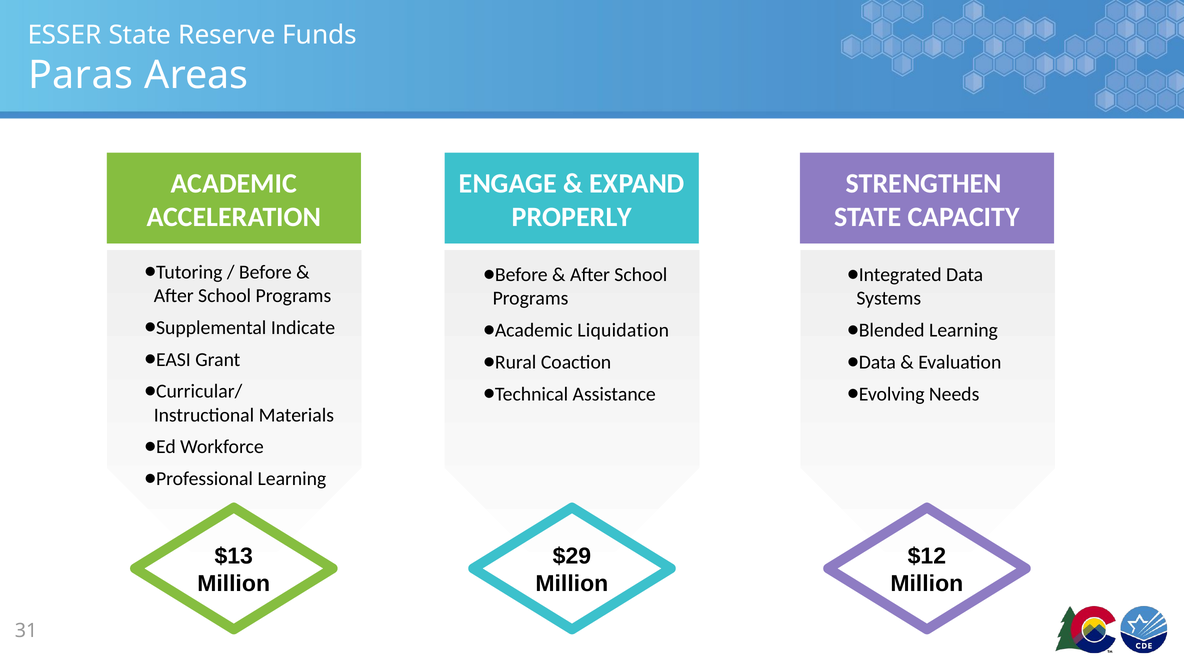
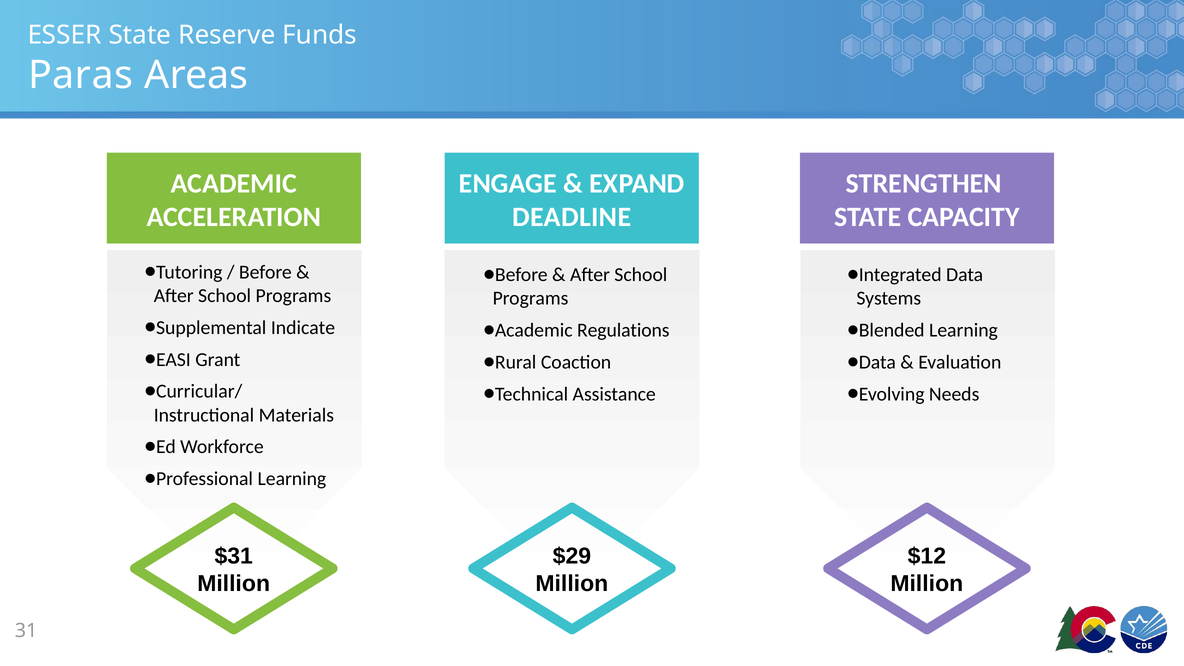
PROPERLY: PROPERLY -> DEADLINE
Liquidation: Liquidation -> Regulations
$13: $13 -> $31
